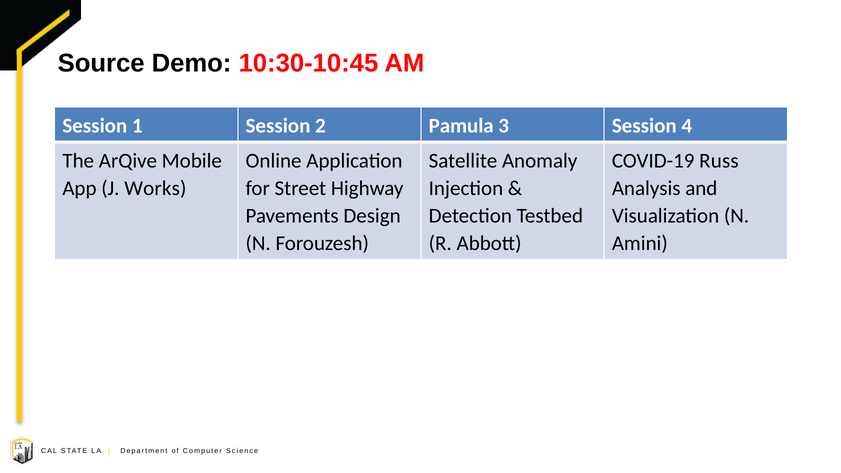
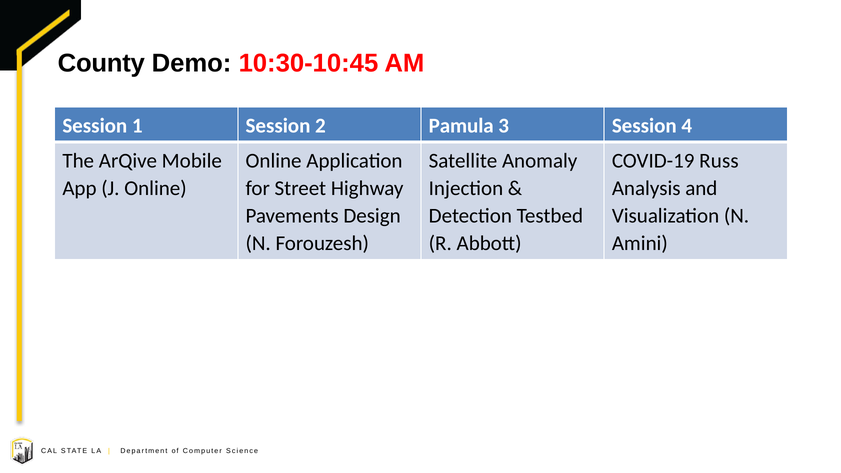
Source: Source -> County
J Works: Works -> Online
